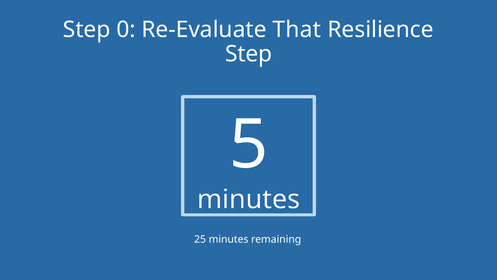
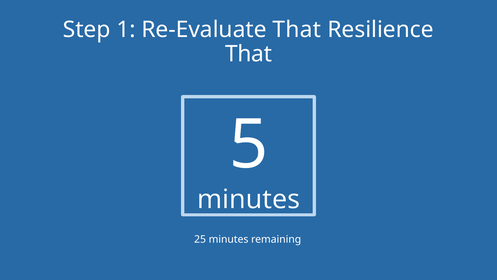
0: 0 -> 1
Step at (249, 54): Step -> That
